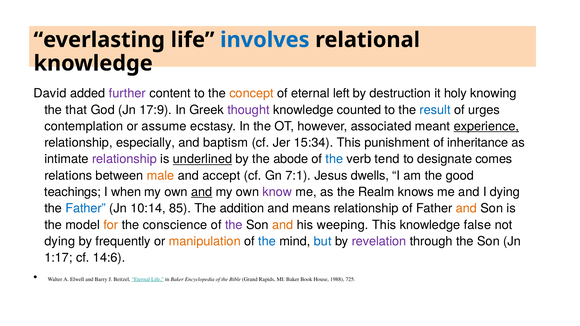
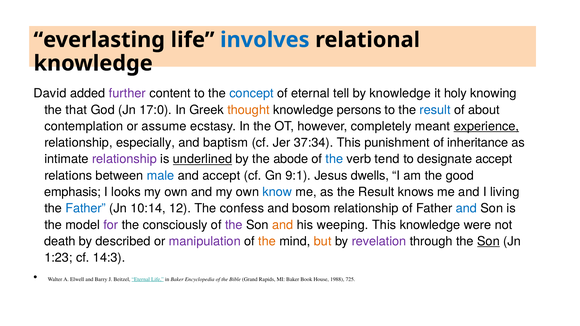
concept colour: orange -> blue
left: left -> tell
by destruction: destruction -> knowledge
17:9: 17:9 -> 17:0
thought colour: purple -> orange
counted: counted -> persons
urges: urges -> about
associated: associated -> completely
15:34: 15:34 -> 37:34
designate comes: comes -> accept
male colour: orange -> blue
7:1: 7:1 -> 9:1
teachings: teachings -> emphasis
when: when -> looks
and at (202, 192) underline: present -> none
know colour: purple -> blue
as the Realm: Realm -> Result
I dying: dying -> living
85: 85 -> 12
addition: addition -> confess
means: means -> bosom
and at (466, 209) colour: orange -> blue
for colour: orange -> purple
conscience: conscience -> consciously
false: false -> were
dying at (60, 241): dying -> death
frequently: frequently -> described
manipulation colour: orange -> purple
the at (267, 241) colour: blue -> orange
but colour: blue -> orange
Son at (488, 241) underline: none -> present
1:17: 1:17 -> 1:23
14:6: 14:6 -> 14:3
